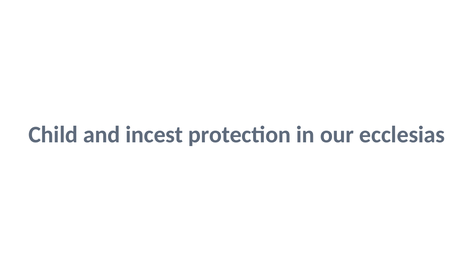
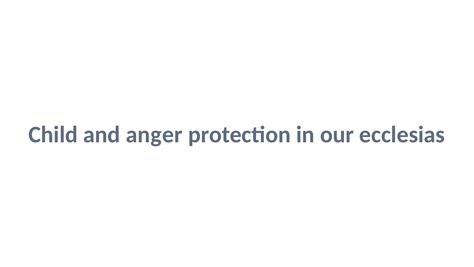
incest: incest -> anger
